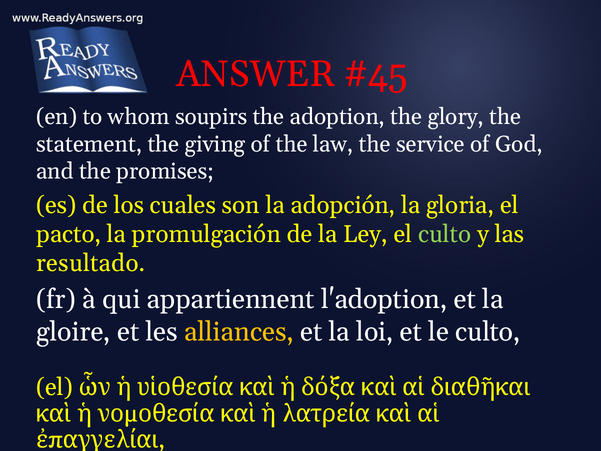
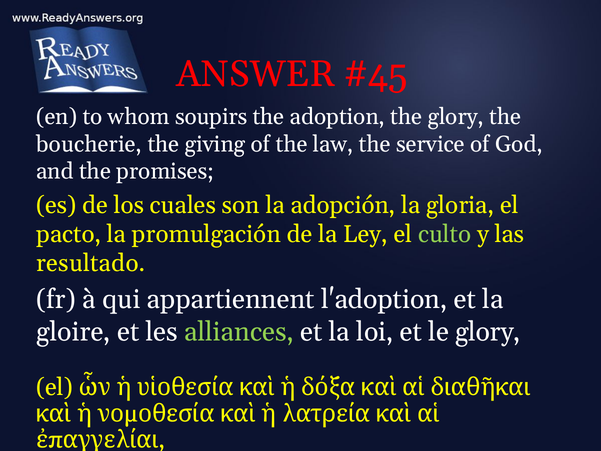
statement: statement -> boucherie
alliances colour: yellow -> light green
le culto: culto -> glory
